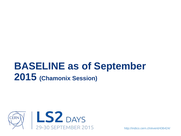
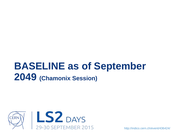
2015: 2015 -> 2049
